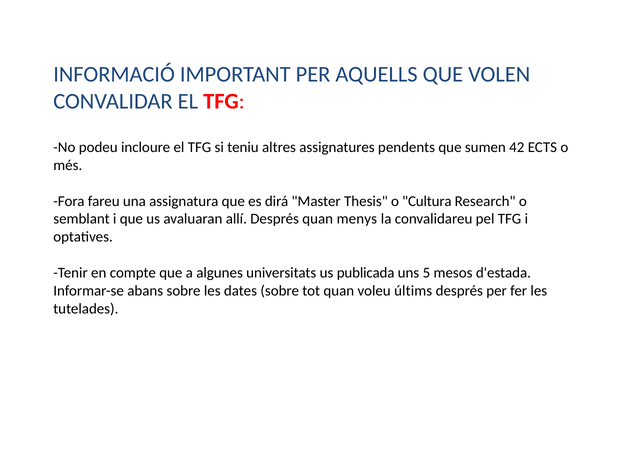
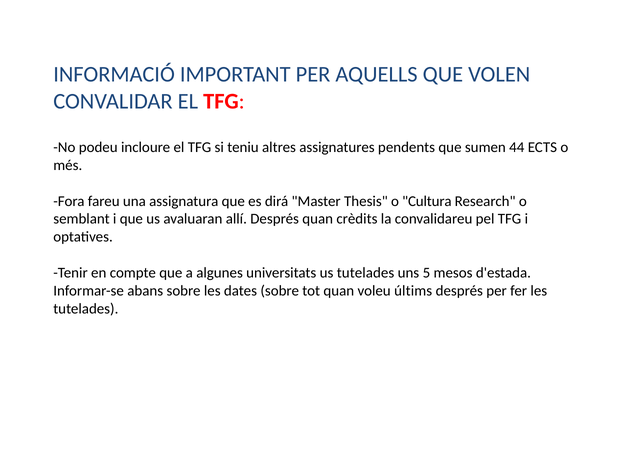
42: 42 -> 44
menys: menys -> crèdits
us publicada: publicada -> tutelades
